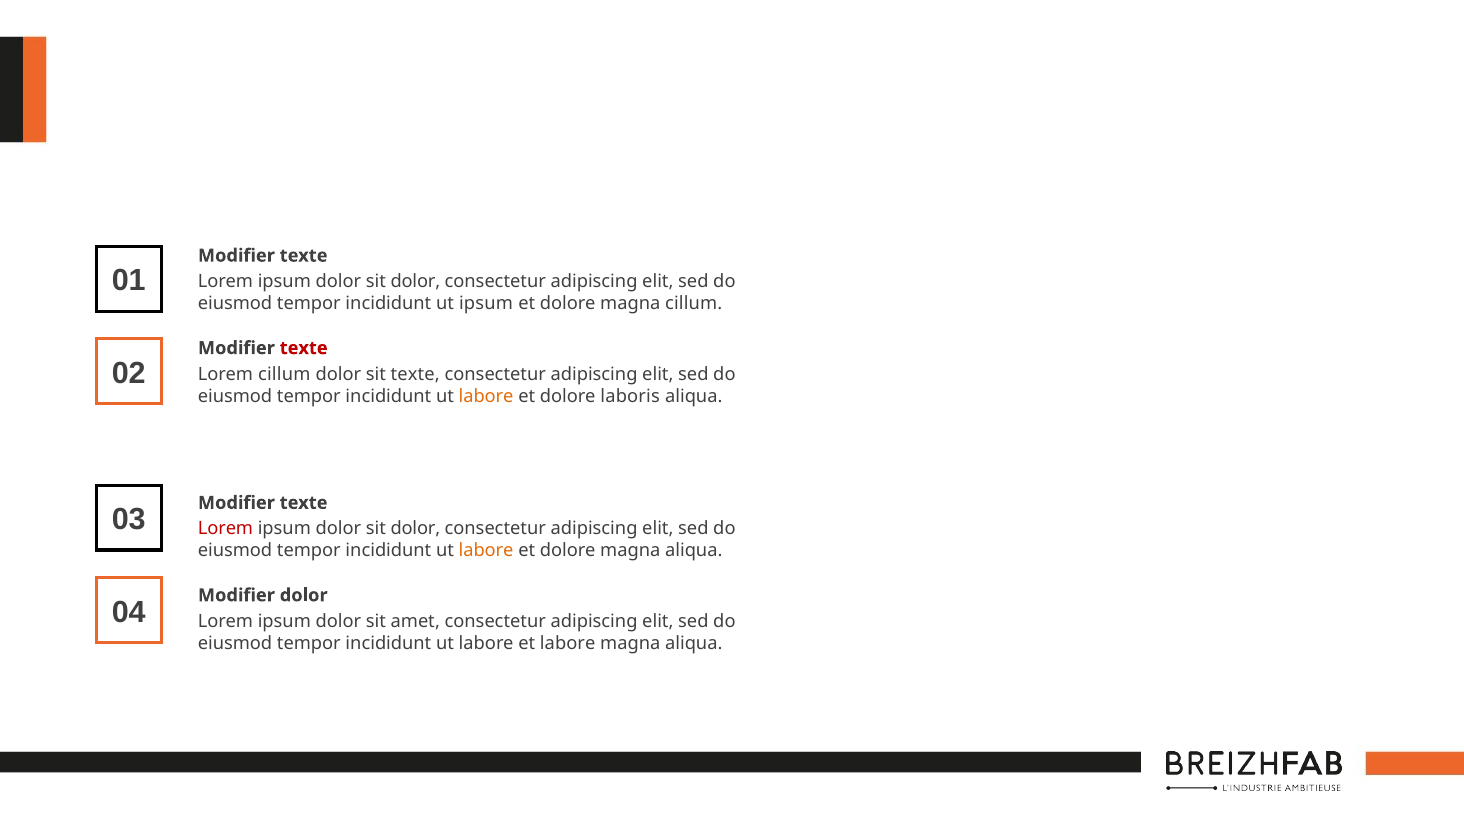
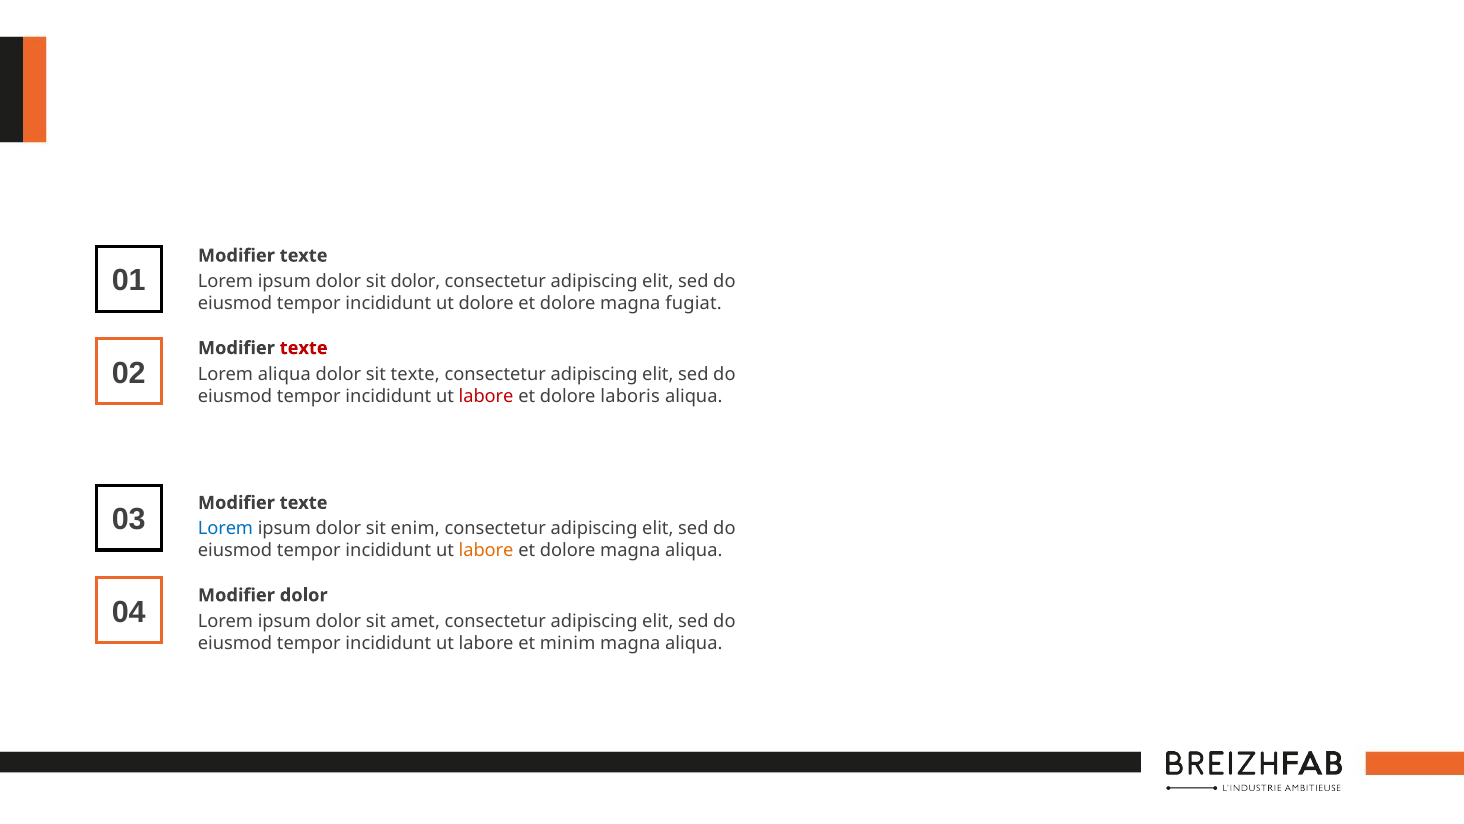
ut ipsum: ipsum -> dolore
magna cillum: cillum -> fugiat
Lorem cillum: cillum -> aliqua
labore at (486, 396) colour: orange -> red
Lorem at (225, 529) colour: red -> blue
dolor at (415, 529): dolor -> enim
et labore: labore -> minim
